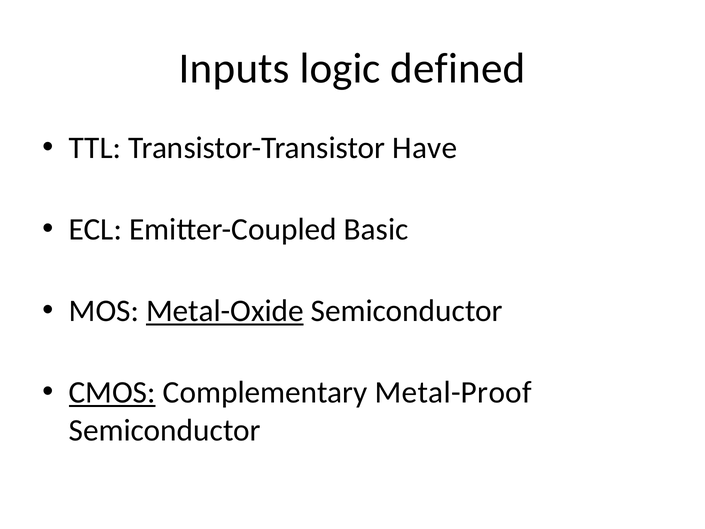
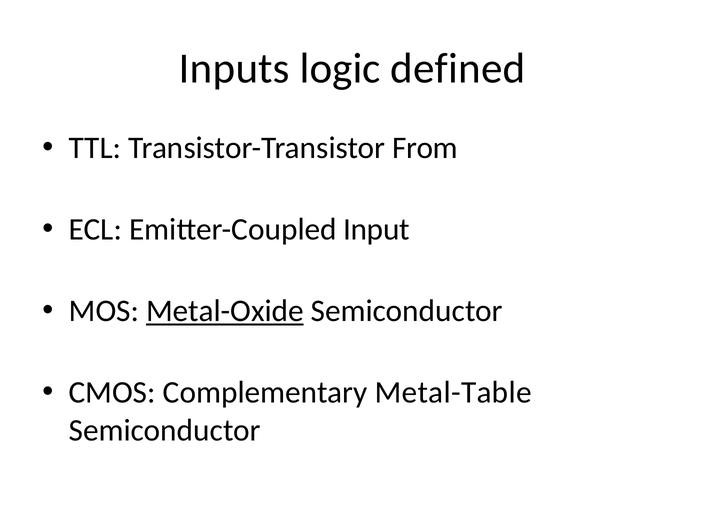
Have: Have -> From
Basic: Basic -> Input
CMOS underline: present -> none
Metal-Proof: Metal-Proof -> Metal-Table
